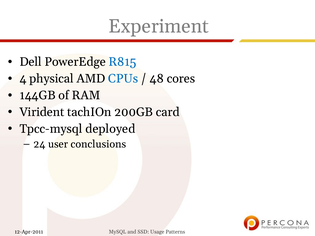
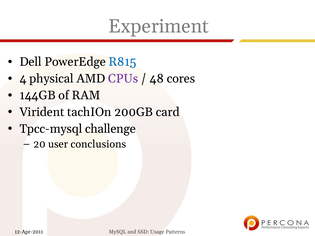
CPUs colour: blue -> purple
deployed: deployed -> challenge
24: 24 -> 20
